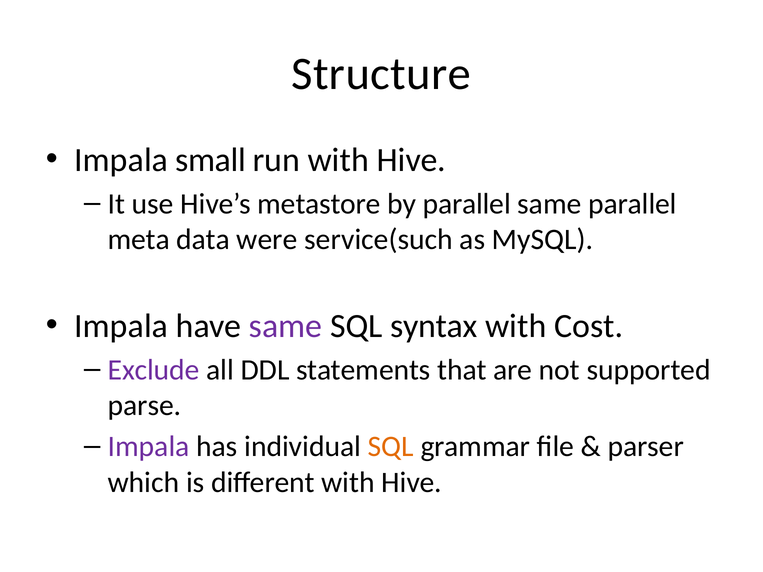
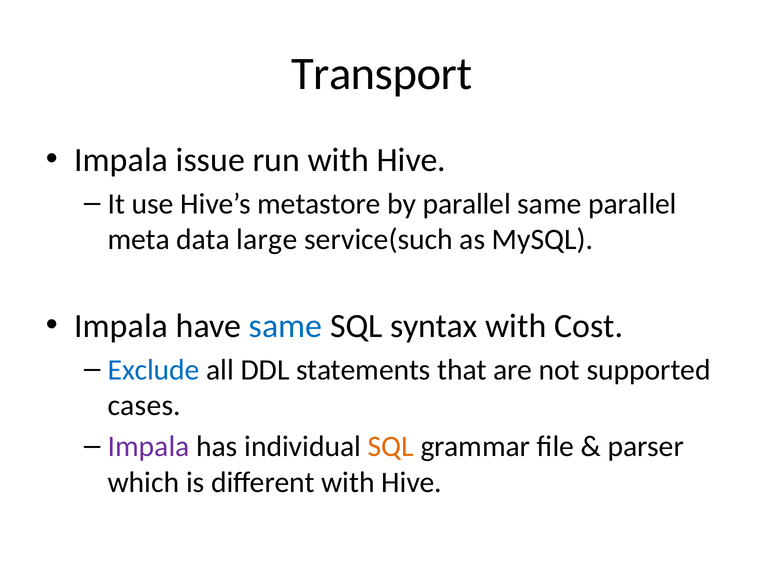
Structure: Structure -> Transport
small: small -> issue
were: were -> large
same at (286, 326) colour: purple -> blue
Exclude colour: purple -> blue
parse: parse -> cases
